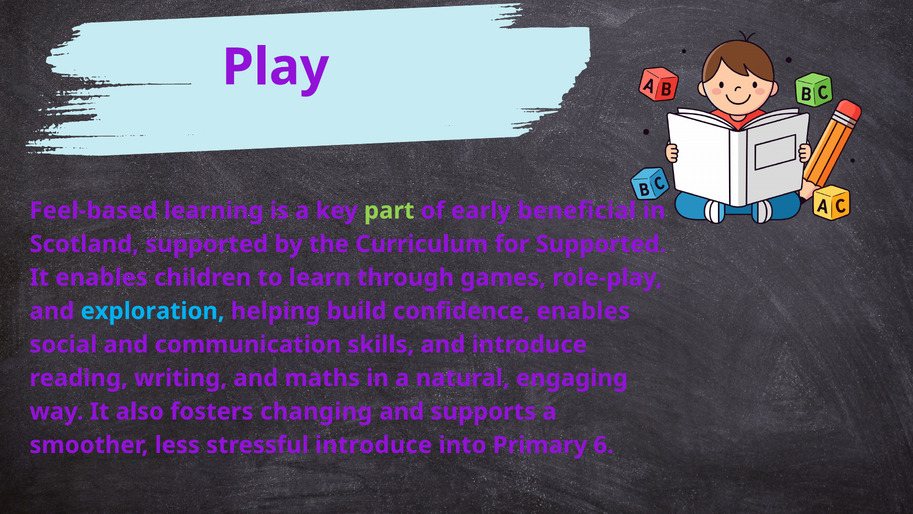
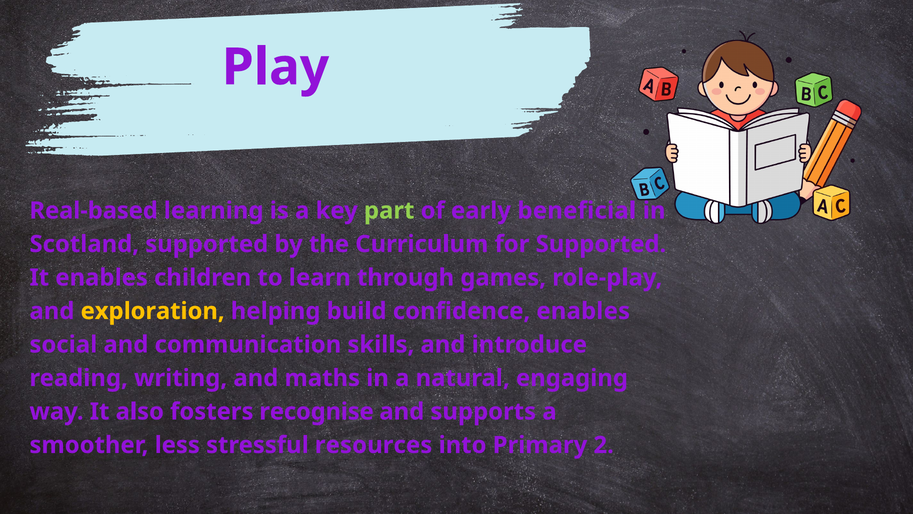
Feel-based: Feel-based -> Real-based
exploration colour: light blue -> yellow
changing: changing -> recognise
stressful introduce: introduce -> resources
6: 6 -> 2
